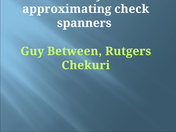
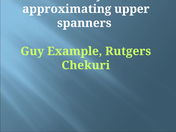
check: check -> upper
Between: Between -> Example
